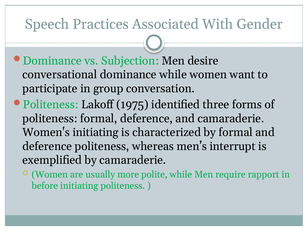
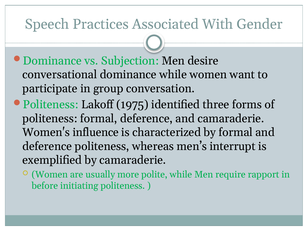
Women's initiating: initiating -> influence
